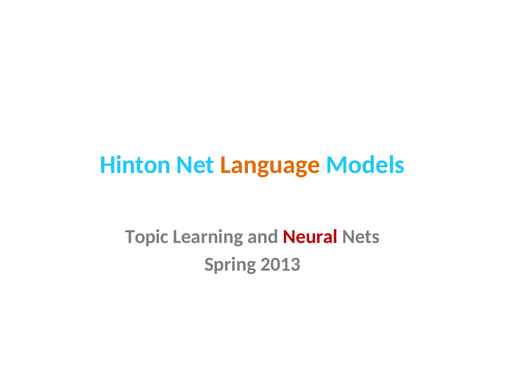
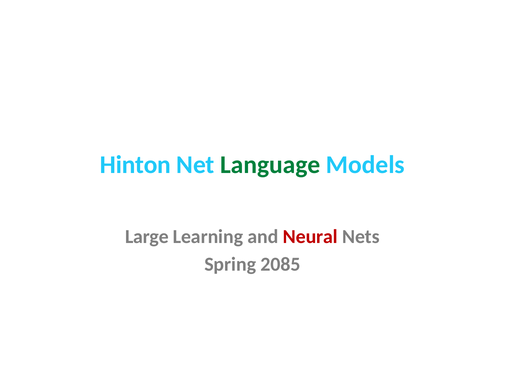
Language colour: orange -> green
Topic: Topic -> Large
2013: 2013 -> 2085
